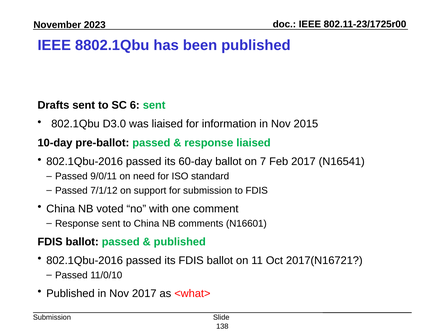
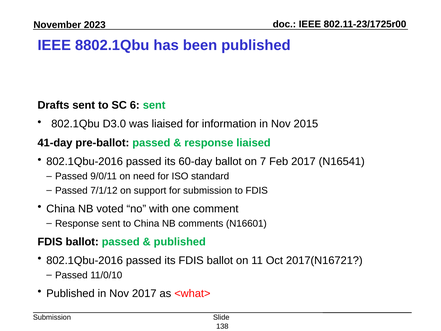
10-day: 10-day -> 41-day
